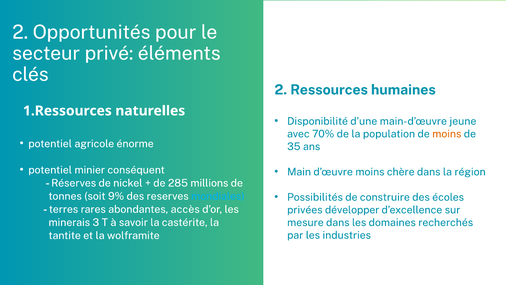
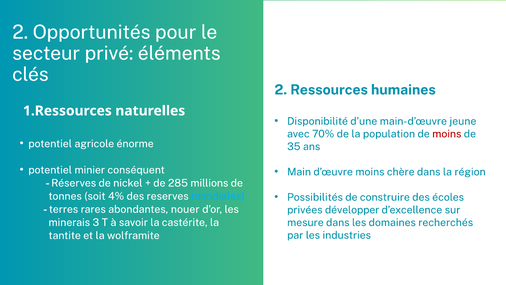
moins at (447, 134) colour: orange -> red
9%: 9% -> 4%
accès: accès -> nouer
